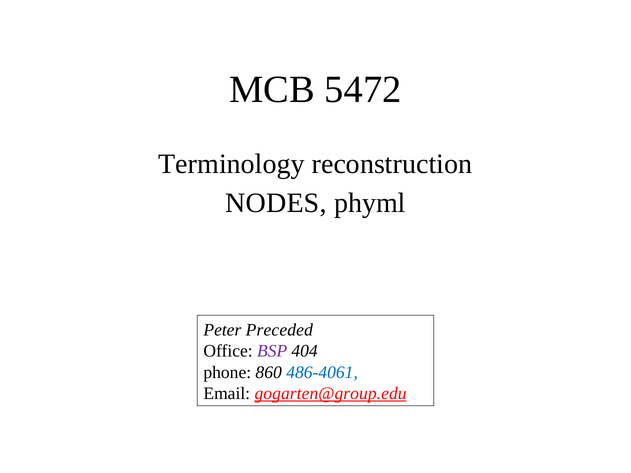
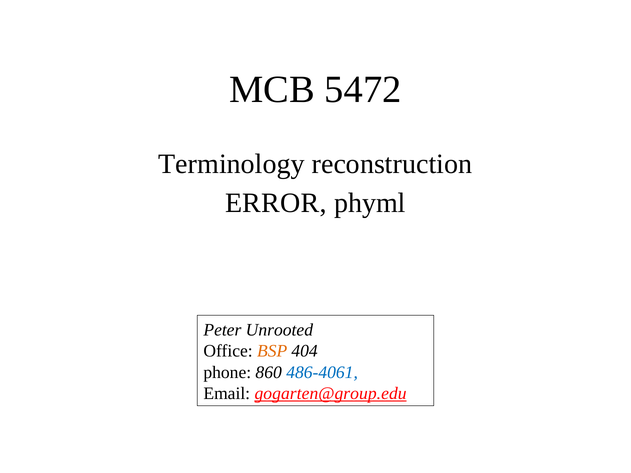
NODES: NODES -> ERROR
Preceded: Preceded -> Unrooted
BSP colour: purple -> orange
